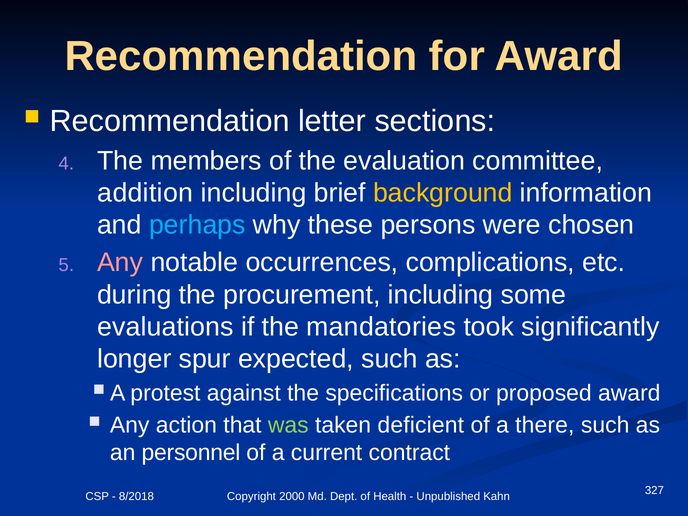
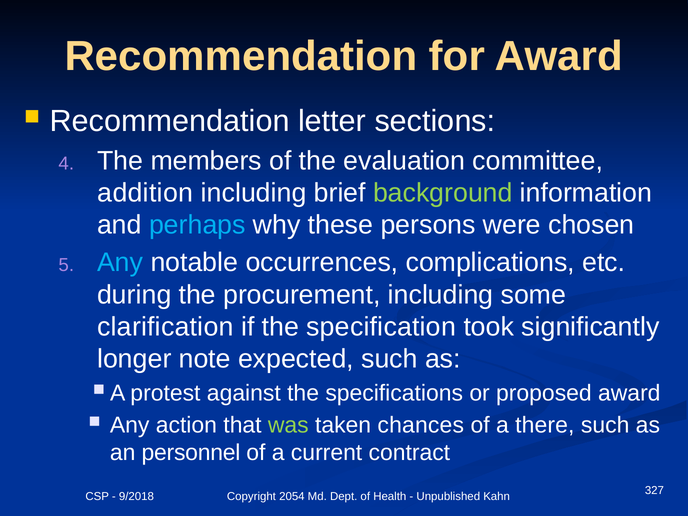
background colour: yellow -> light green
Any at (120, 263) colour: pink -> light blue
evaluations: evaluations -> clarification
mandatories: mandatories -> specification
spur: spur -> note
deficient: deficient -> chances
8/2018: 8/2018 -> 9/2018
2000: 2000 -> 2054
